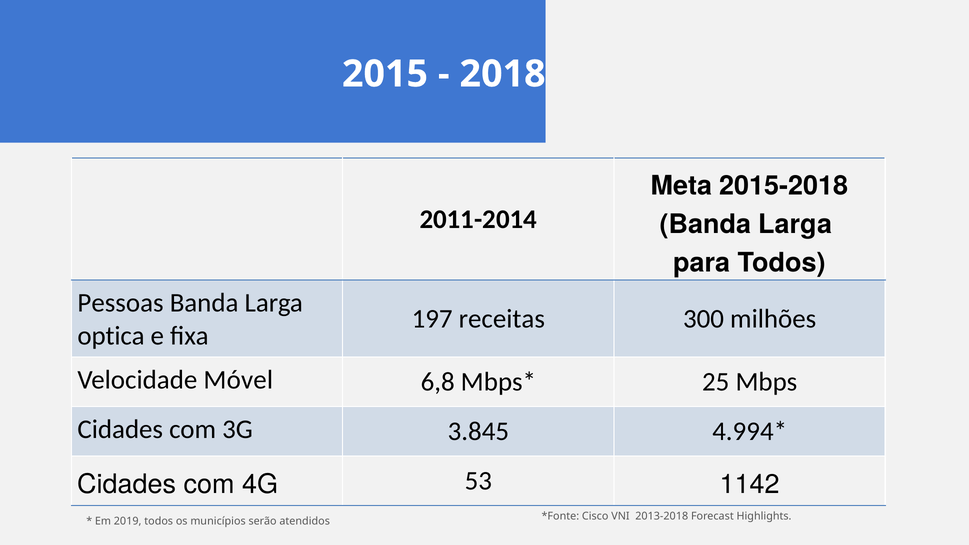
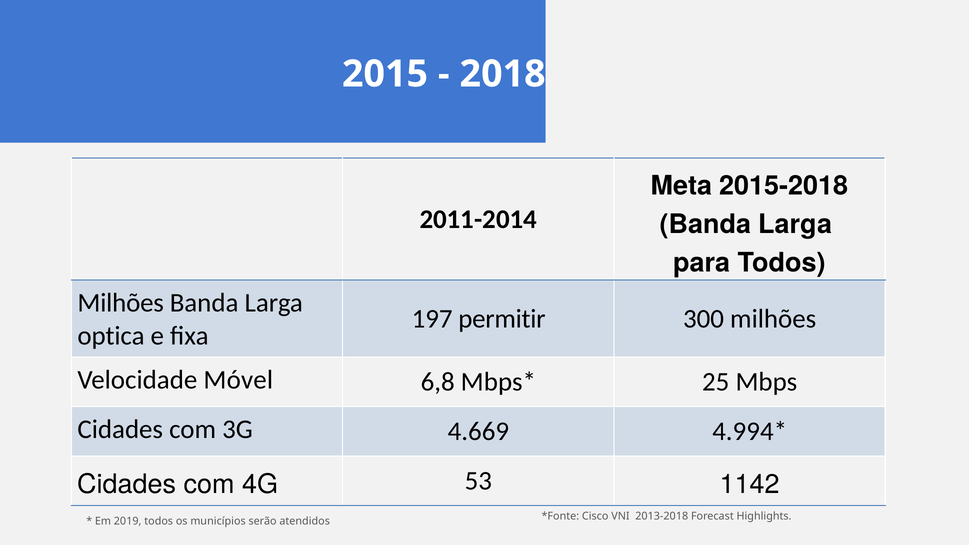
Pessoas at (121, 303): Pessoas -> Milhões
receitas: receitas -> permitir
3.845: 3.845 -> 4.669
